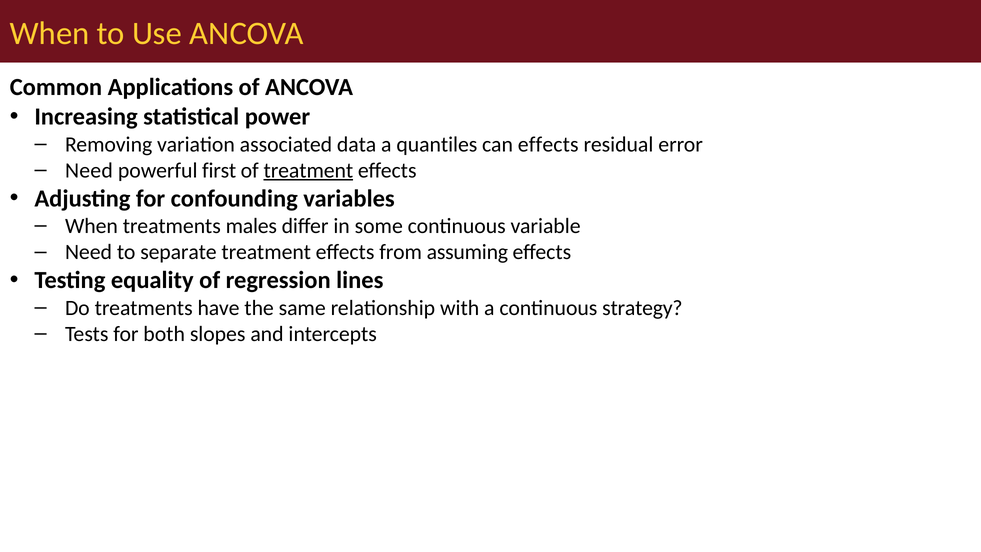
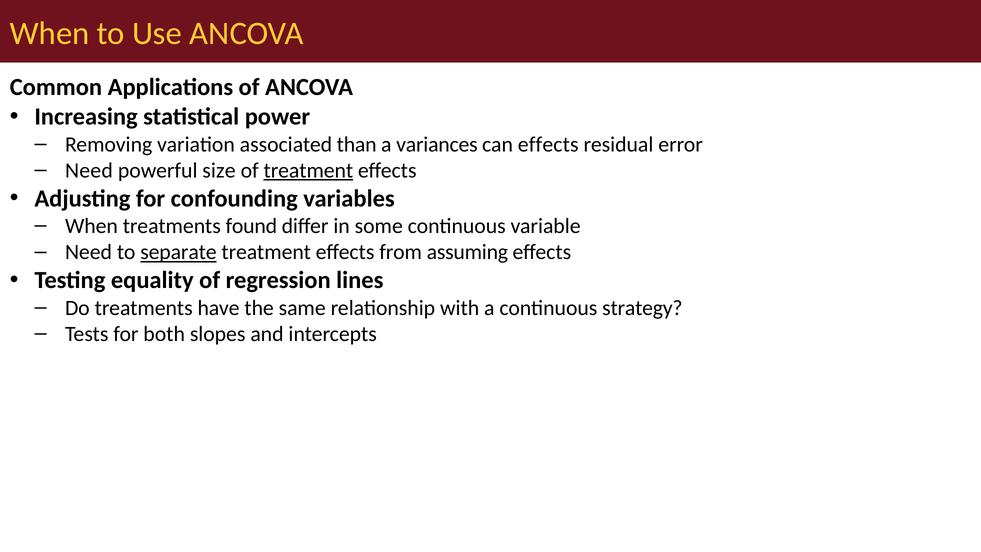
data: data -> than
quantiles: quantiles -> variances
first: first -> size
males: males -> found
separate underline: none -> present
